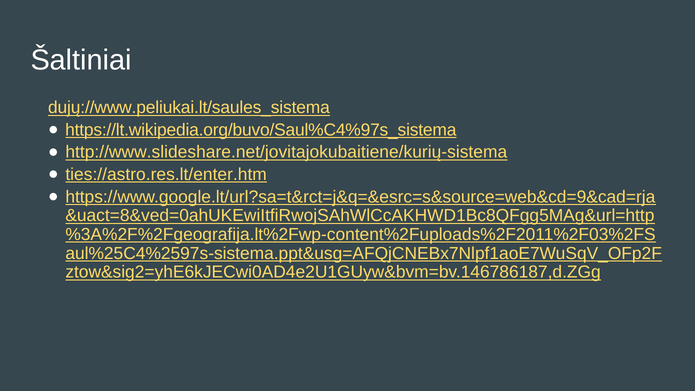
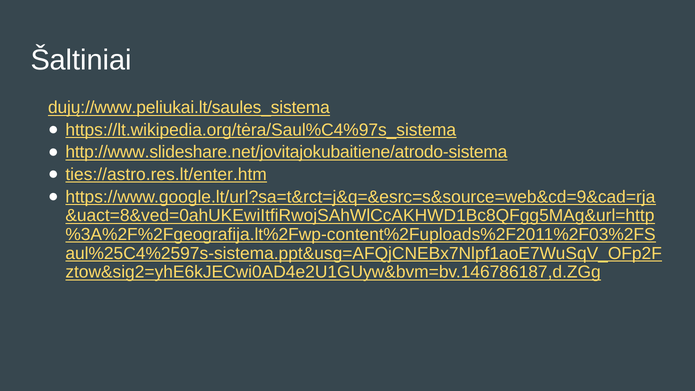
https://lt.wikipedia.org/buvo/Saul%C4%97s_sistema: https://lt.wikipedia.org/buvo/Saul%C4%97s_sistema -> https://lt.wikipedia.org/tėra/Saul%C4%97s_sistema
http://www.slideshare.net/jovitajokubaitiene/kurių-sistema: http://www.slideshare.net/jovitajokubaitiene/kurių-sistema -> http://www.slideshare.net/jovitajokubaitiene/atrodo-sistema
